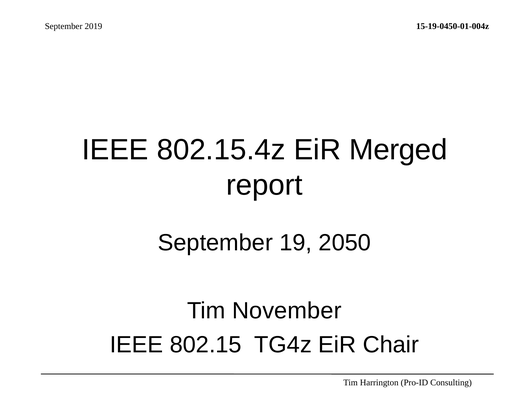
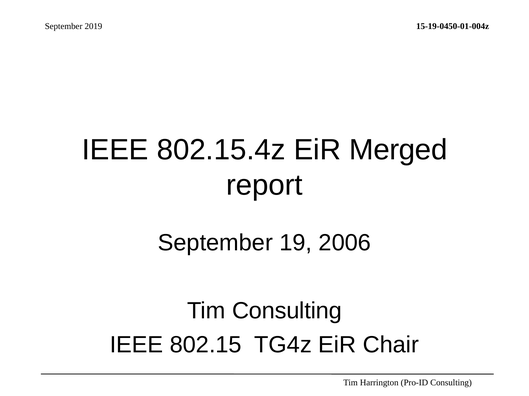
2050: 2050 -> 2006
Tim November: November -> Consulting
